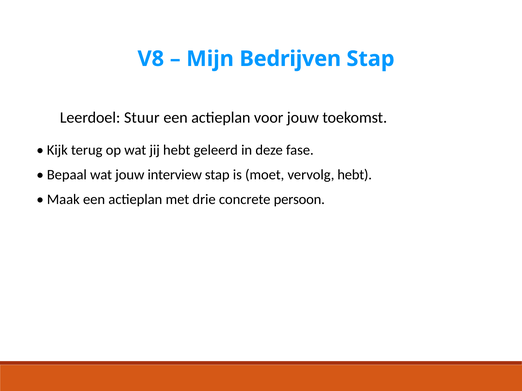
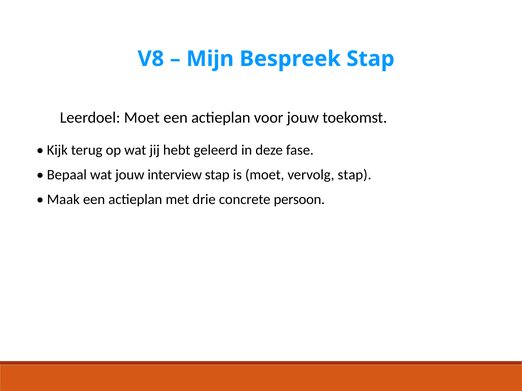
Bedrijven: Bedrijven -> Bespreek
Stuur at (142, 118): Stuur -> Moet
vervolg hebt: hebt -> stap
